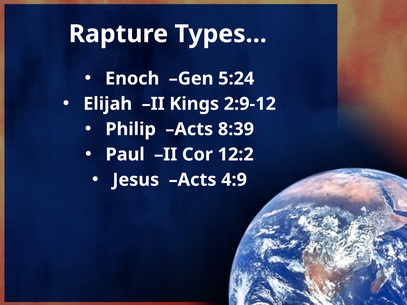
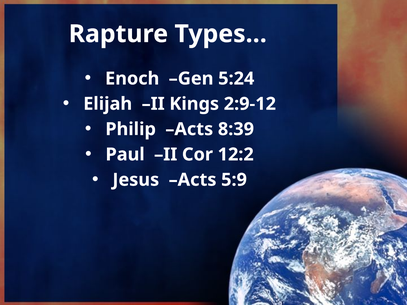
4:9: 4:9 -> 5:9
